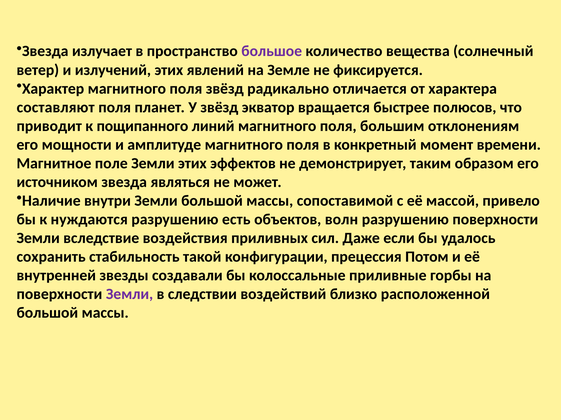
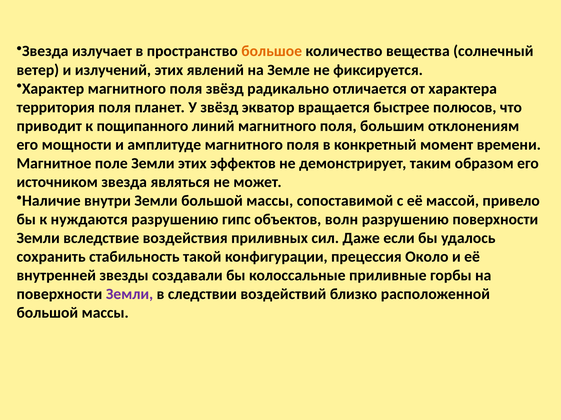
большое colour: purple -> orange
составляют: составляют -> территория
есть: есть -> гипс
Потом: Потом -> Около
